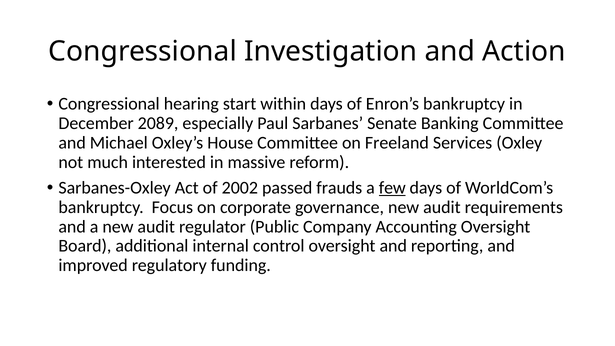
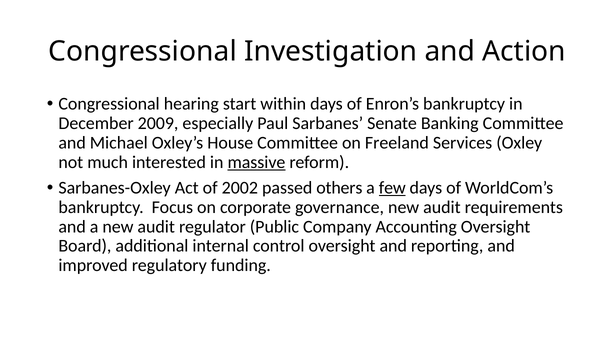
2089: 2089 -> 2009
massive underline: none -> present
frauds: frauds -> others
